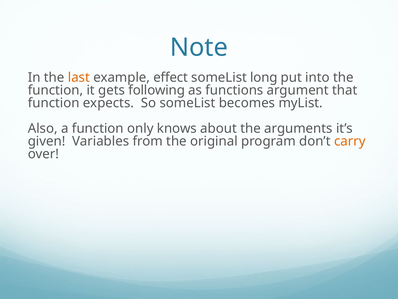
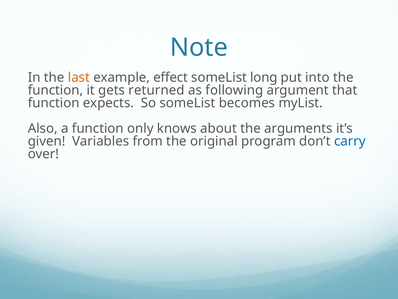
following: following -> returned
functions: functions -> following
carry colour: orange -> blue
